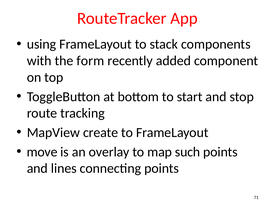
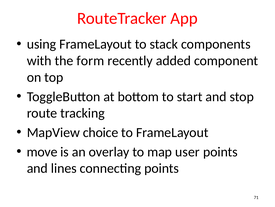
create: create -> choice
such: such -> user
